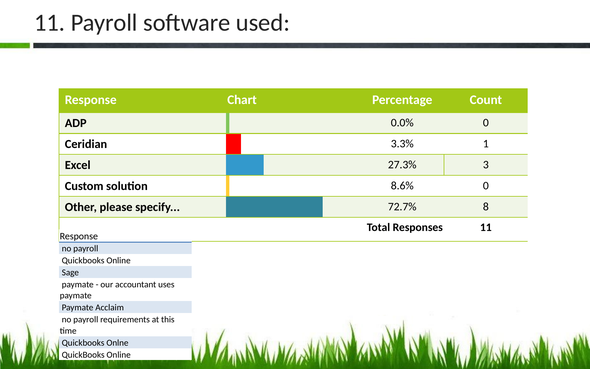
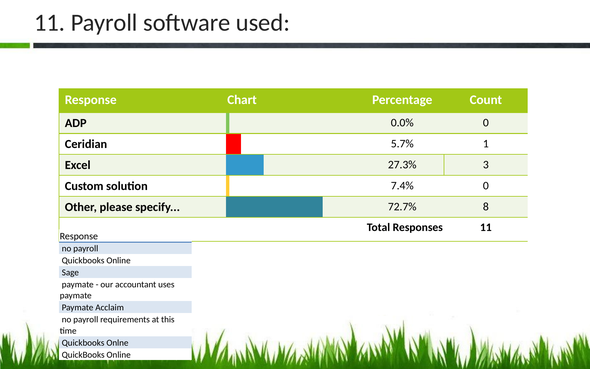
3.3%: 3.3% -> 5.7%
8.6%: 8.6% -> 7.4%
